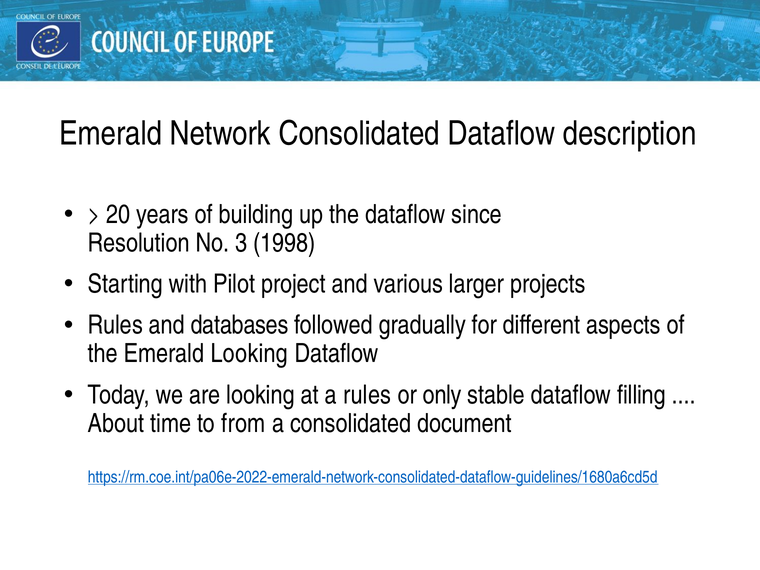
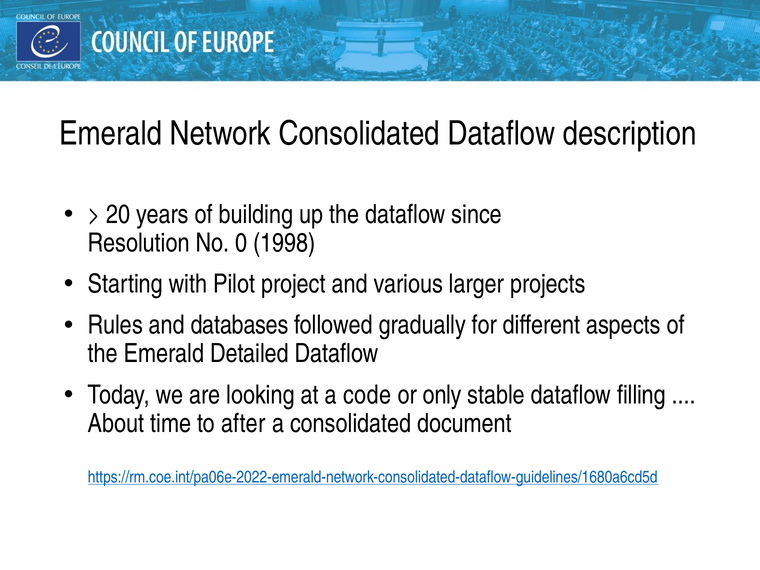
3: 3 -> 0
Emerald Looking: Looking -> Detailed
a rules: rules -> code
from: from -> after
